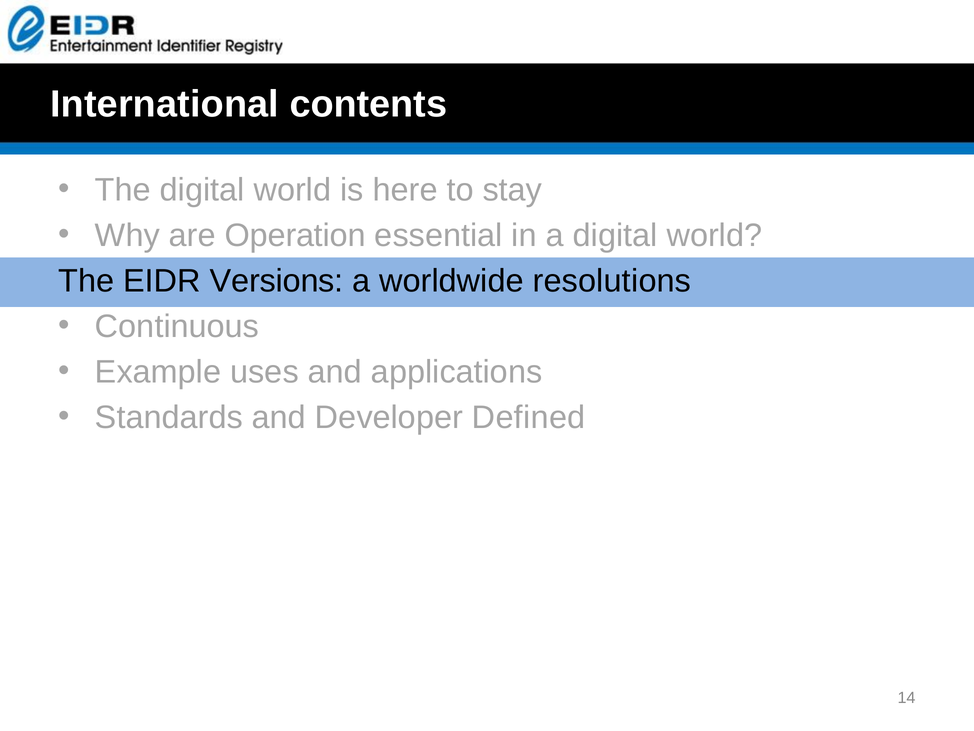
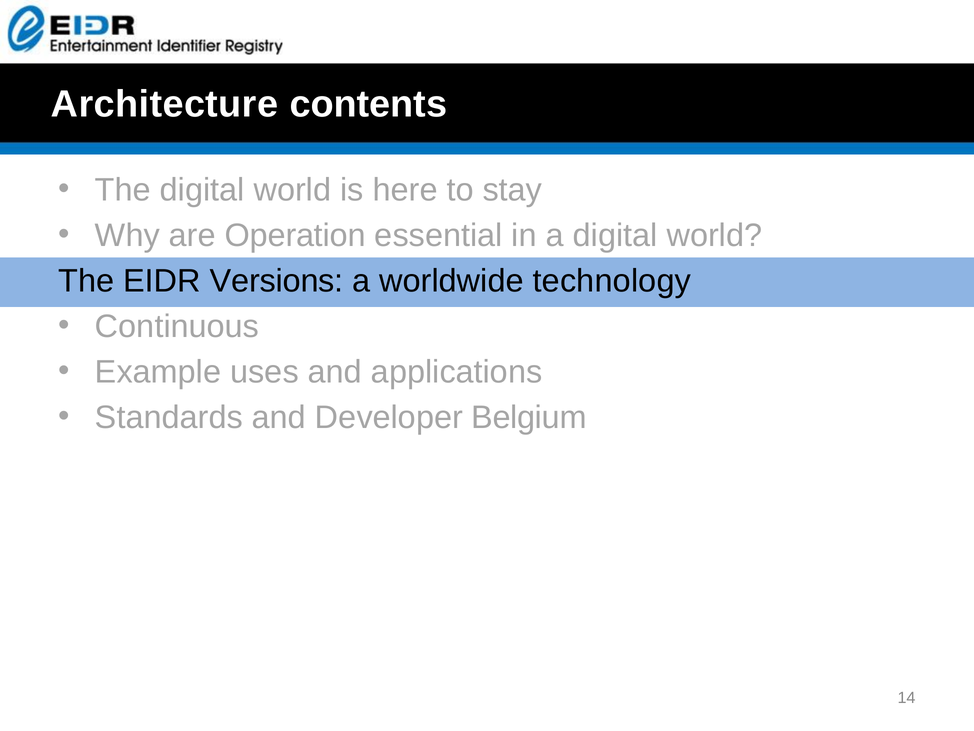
International: International -> Architecture
resolutions: resolutions -> technology
Defined: Defined -> Belgium
